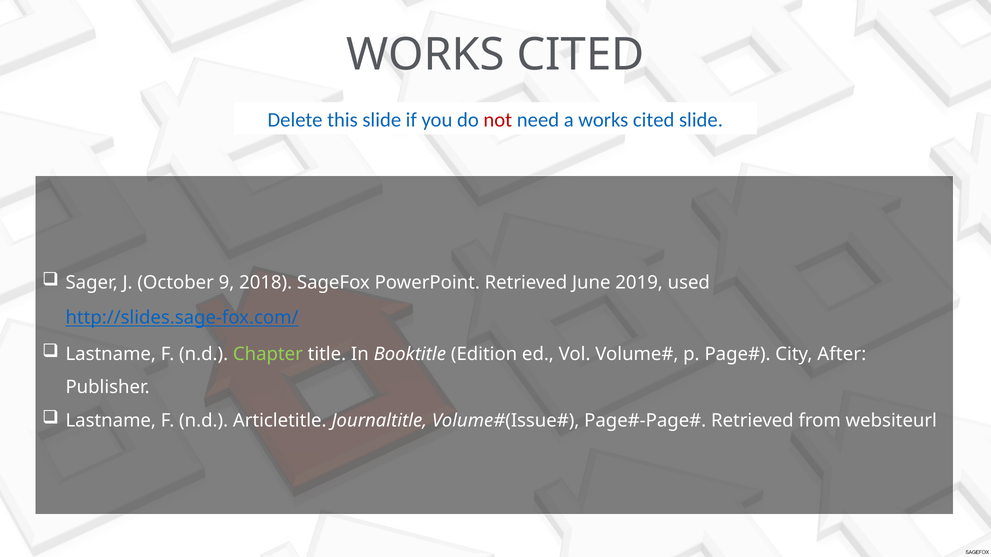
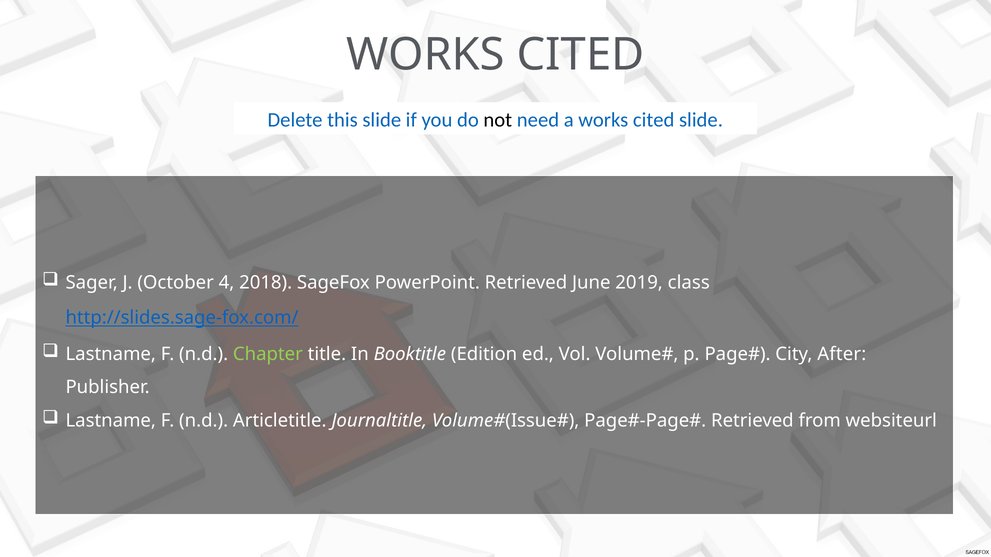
not colour: red -> black
9: 9 -> 4
used: used -> class
